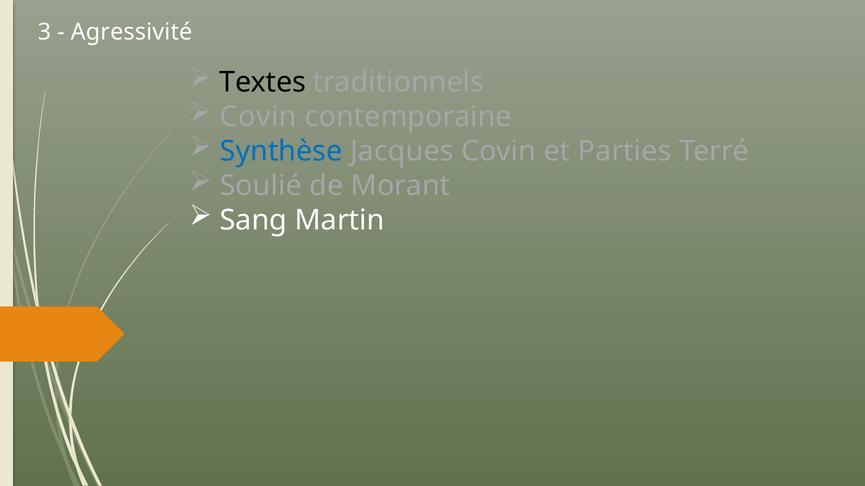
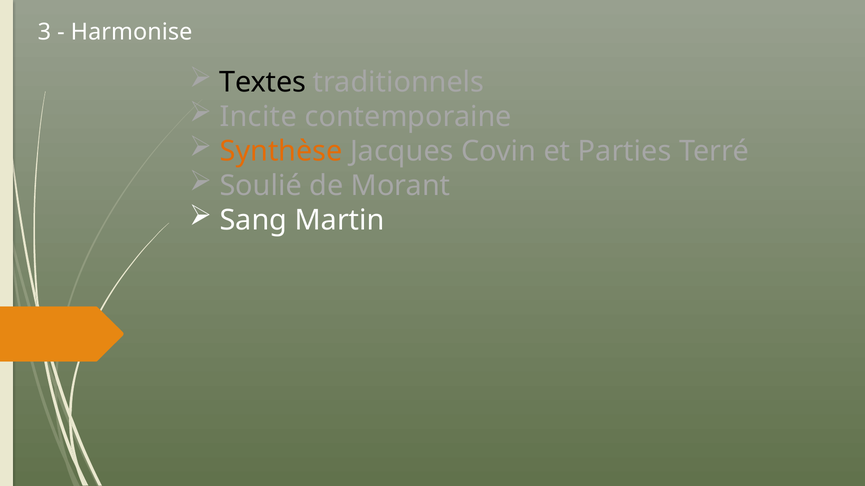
Agressivité: Agressivité -> Harmonise
Covin at (258, 117): Covin -> Incite
Synthèse colour: blue -> orange
